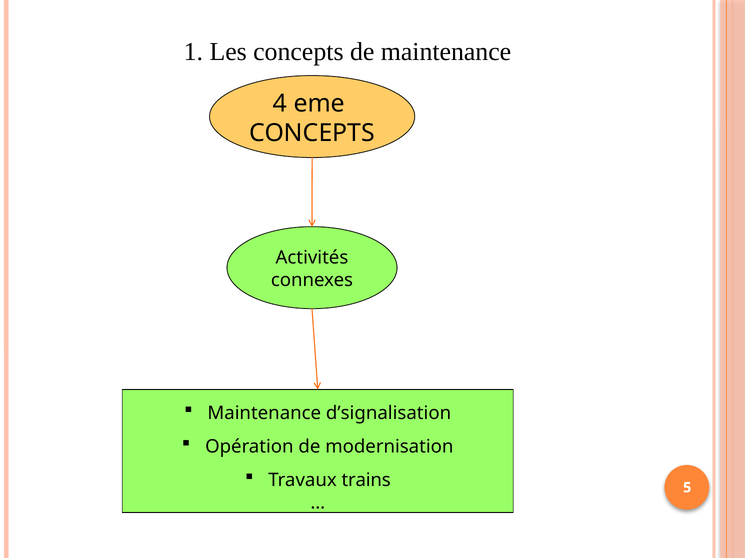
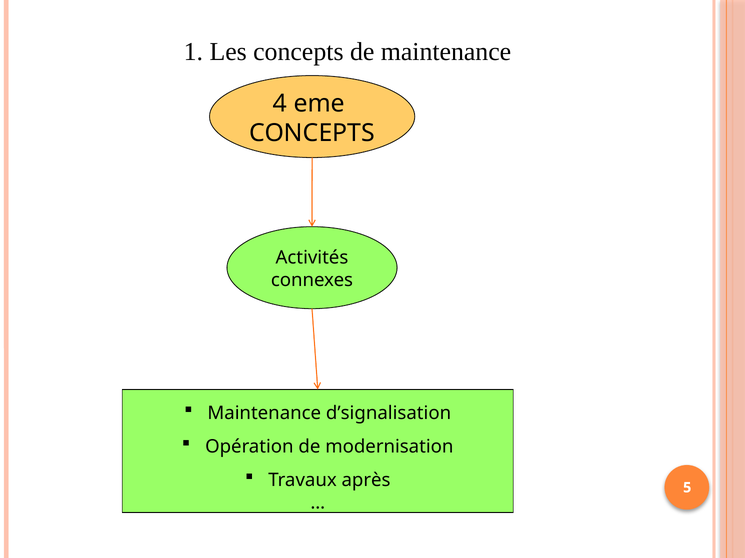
trains: trains -> après
